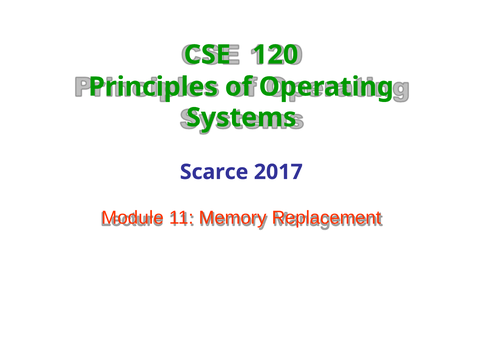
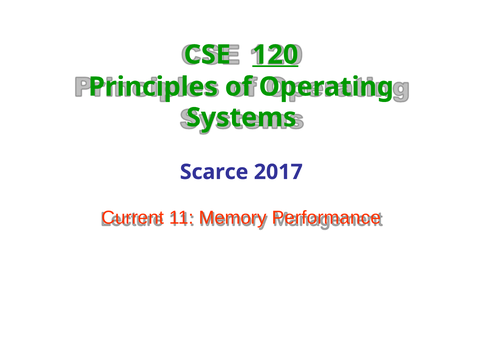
120 underline: none -> present
Module: Module -> Current
Replacement: Replacement -> Performance
